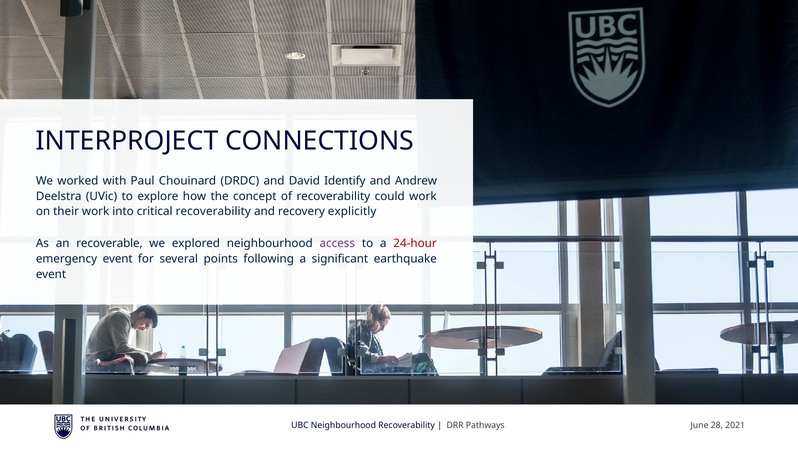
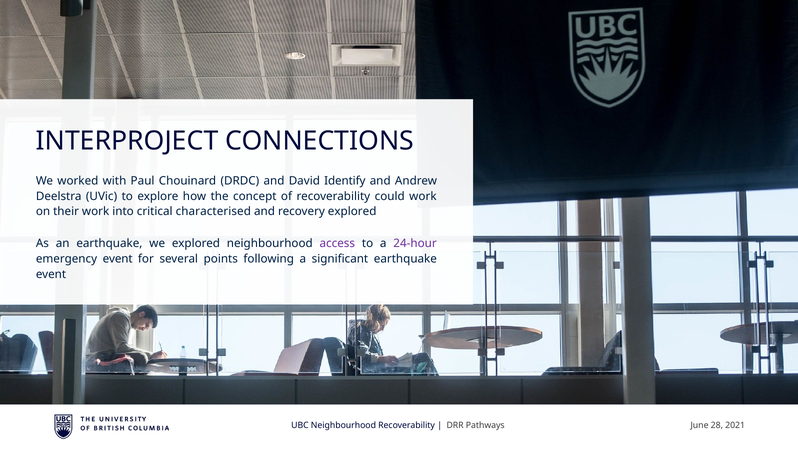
critical recoverability: recoverability -> characterised
recovery explicitly: explicitly -> explored
an recoverable: recoverable -> earthquake
24-hour colour: red -> purple
